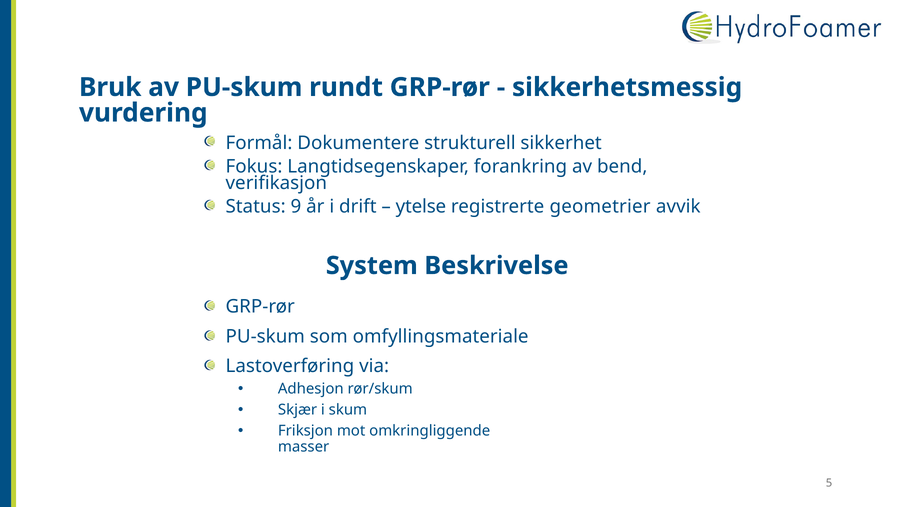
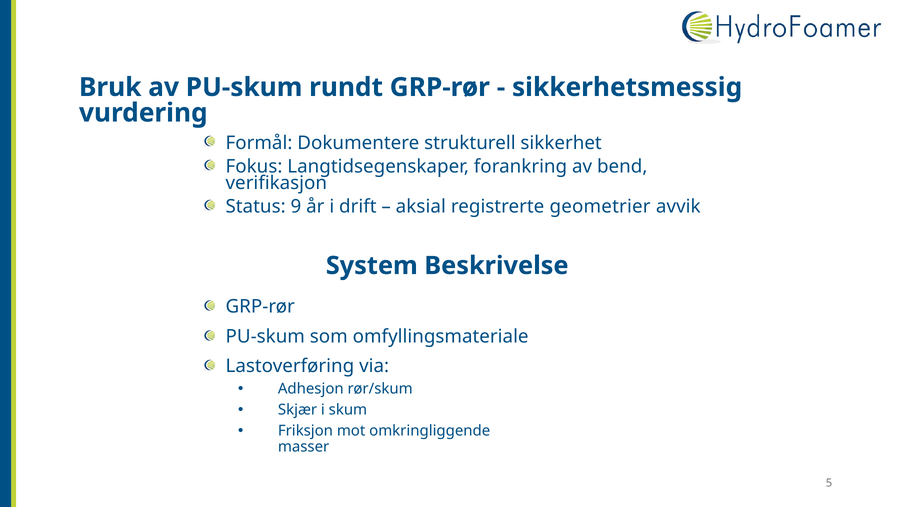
ytelse: ytelse -> aksial
